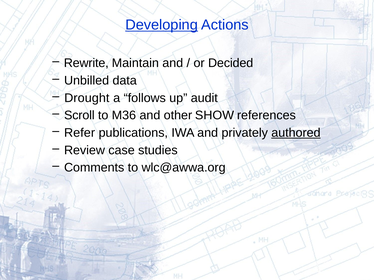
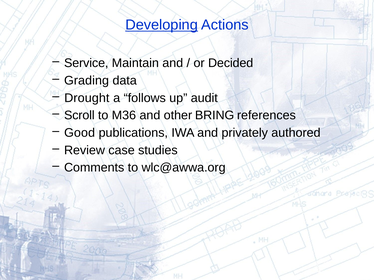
Rewrite: Rewrite -> Service
Unbilled: Unbilled -> Grading
SHOW: SHOW -> BRING
Refer: Refer -> Good
authored underline: present -> none
